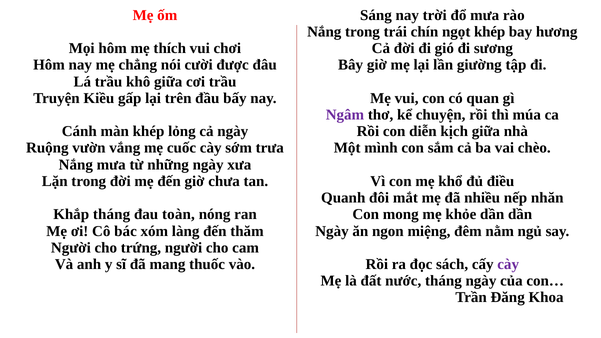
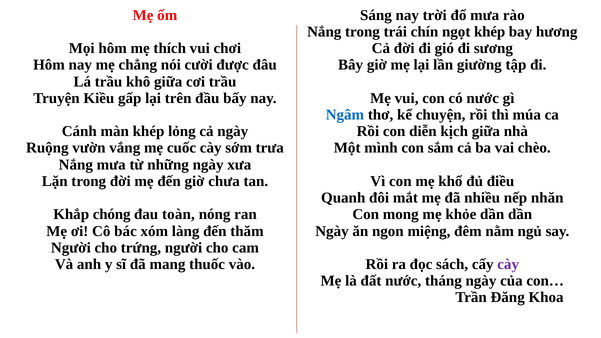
có quan: quan -> nước
Ngâm colour: purple -> blue
Khắp tháng: tháng -> chóng
